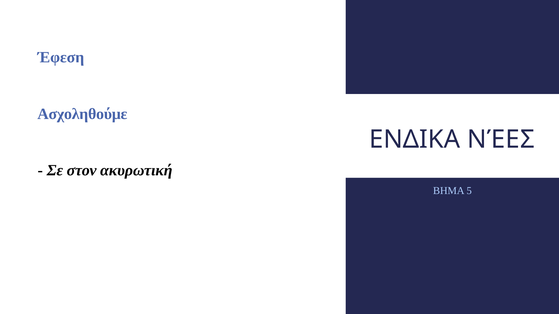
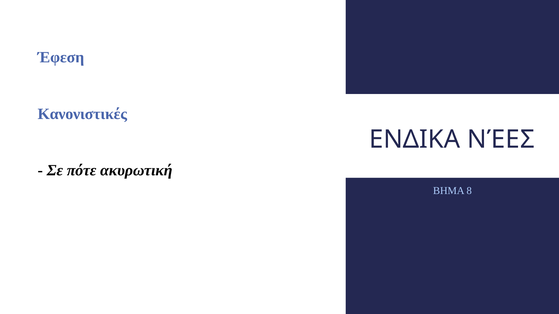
Ασχοληθούμε: Ασχοληθούμε -> Κανονιστικές
στον: στον -> πότε
5: 5 -> 8
